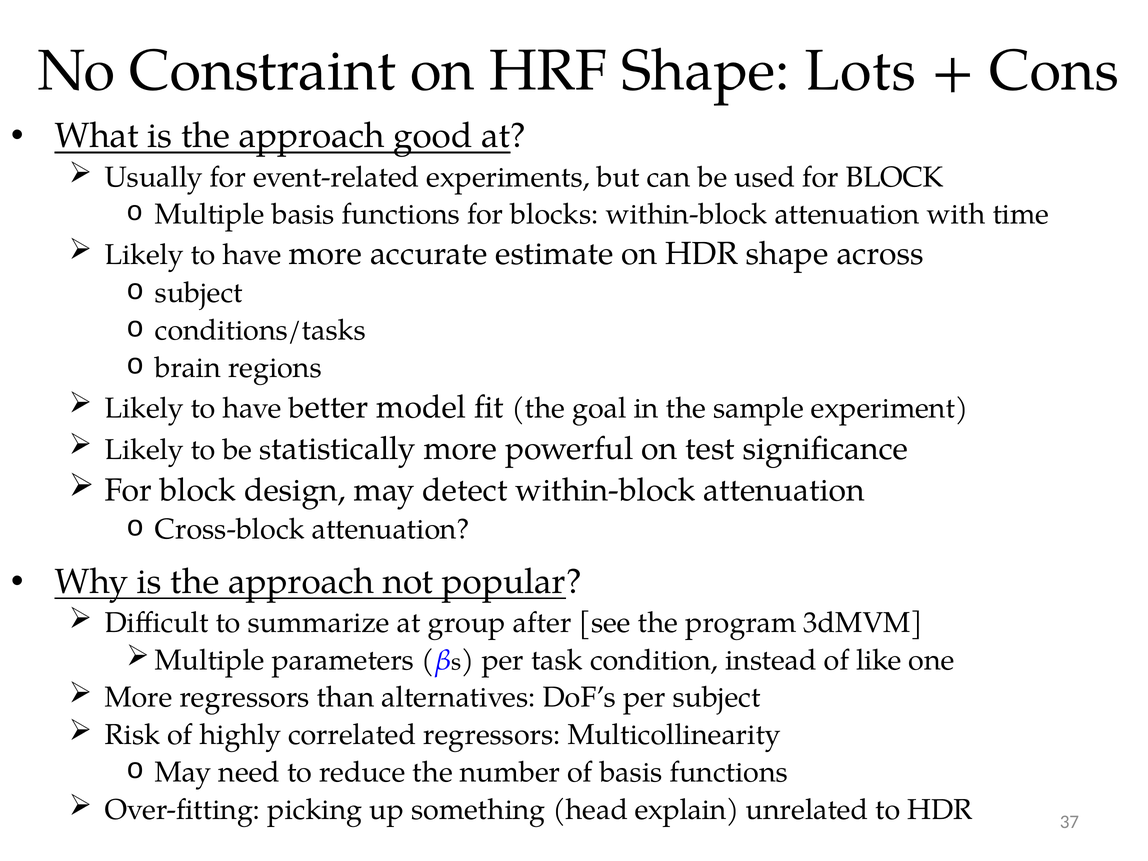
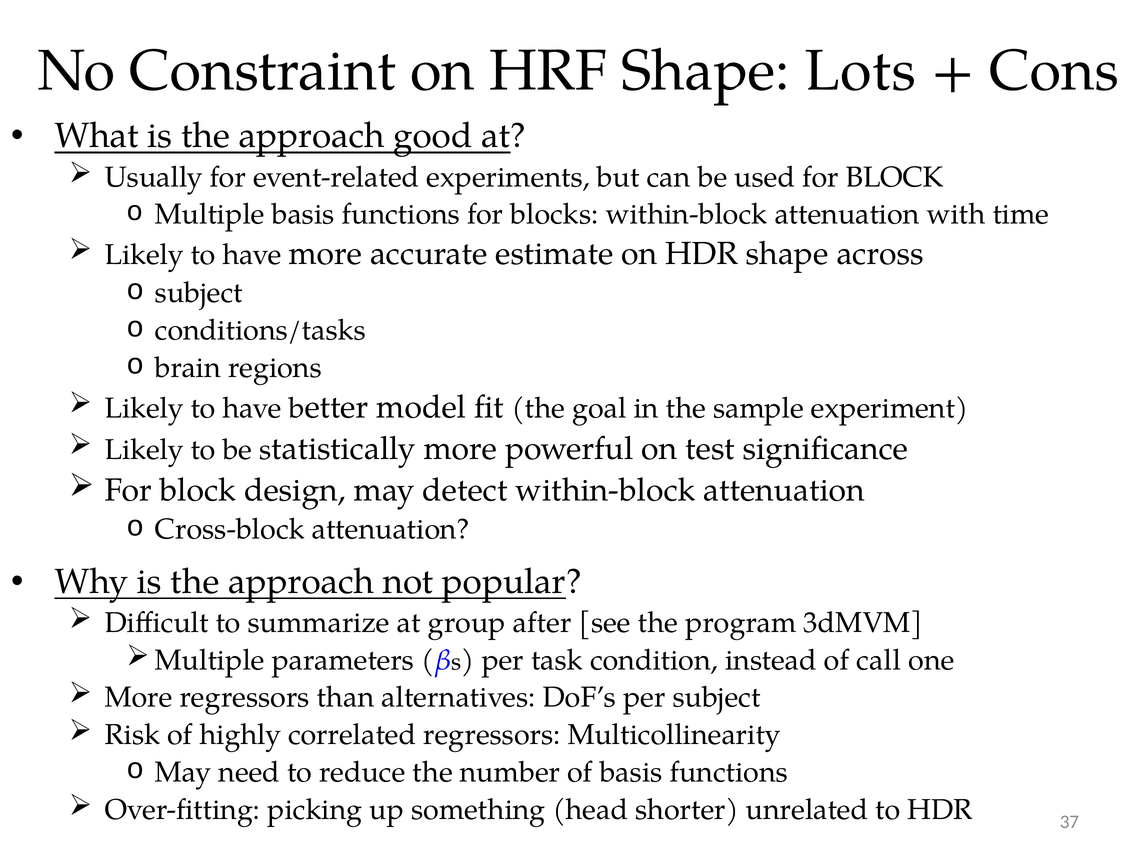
like: like -> call
explain: explain -> shorter
